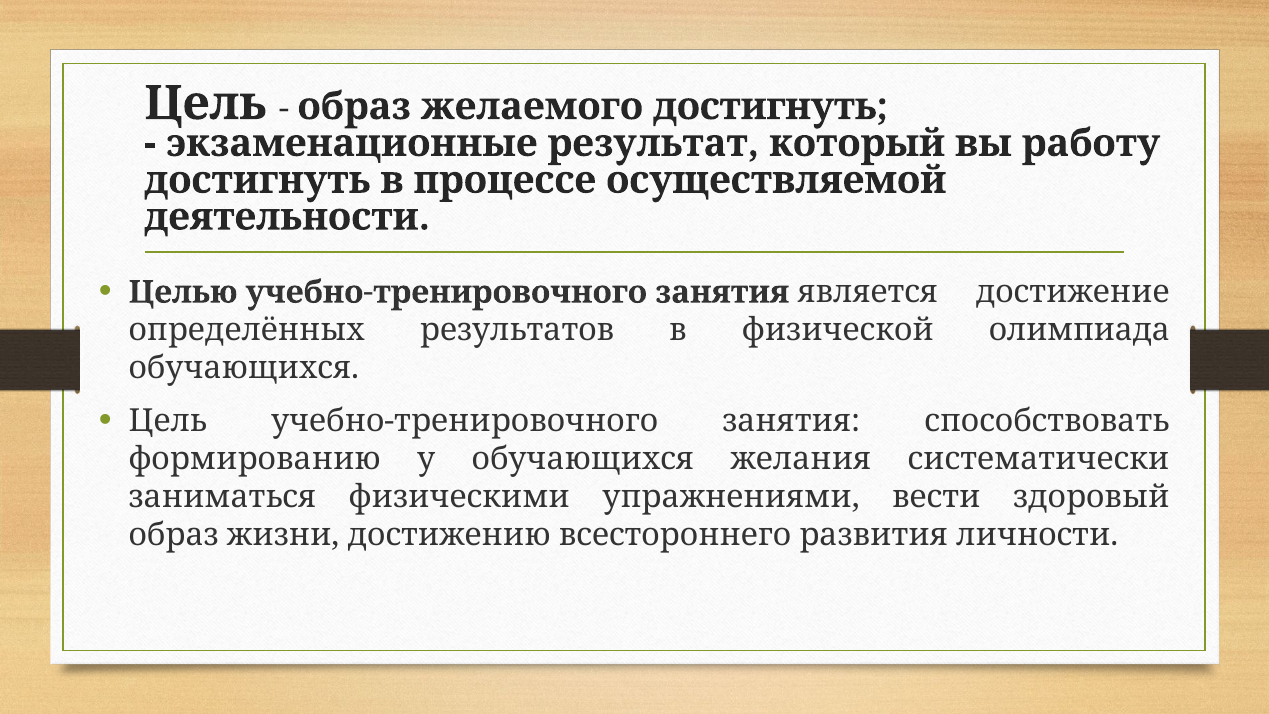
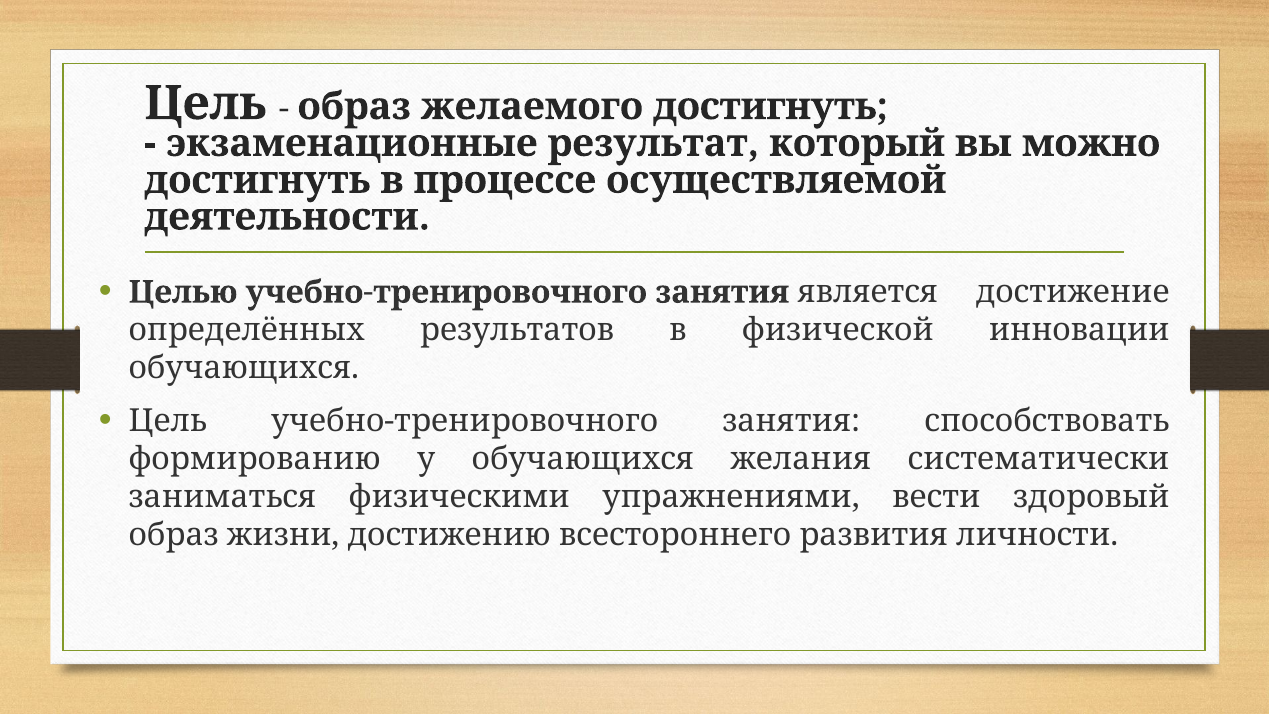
работу: работу -> можно
олимпиада: олимпиада -> инновации
